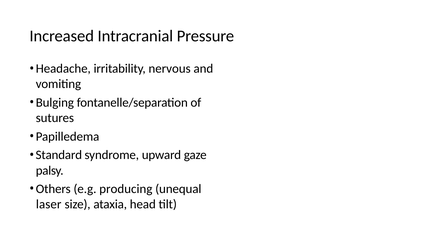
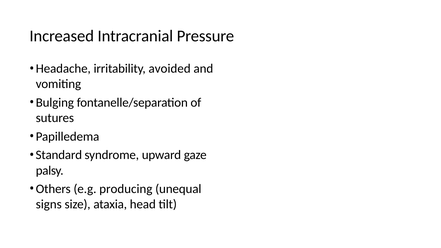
nervous: nervous -> avoided
laser: laser -> signs
